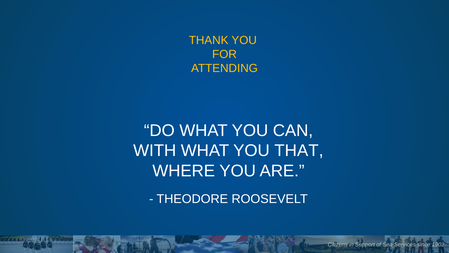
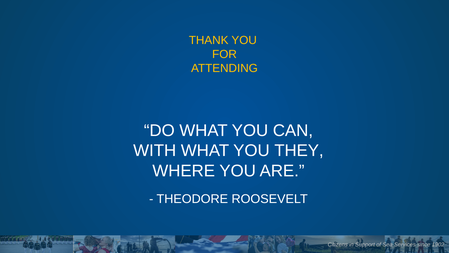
THAT: THAT -> THEY
